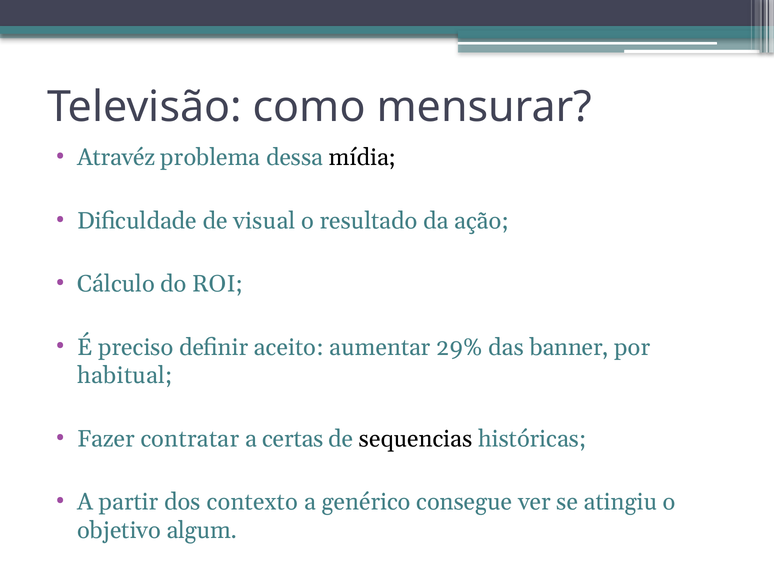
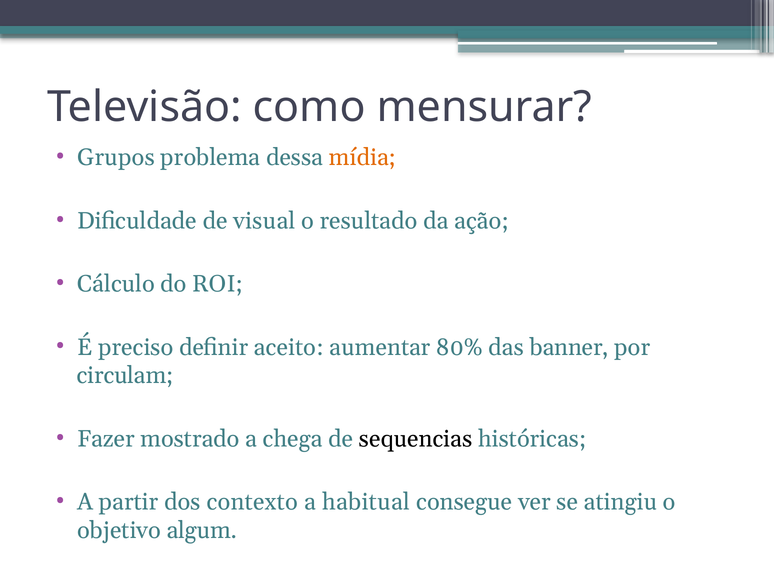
Atravéz: Atravéz -> Grupos
mídia colour: black -> orange
29%: 29% -> 80%
habitual: habitual -> circulam
contratar: contratar -> mostrado
certas: certas -> chega
genérico: genérico -> habitual
